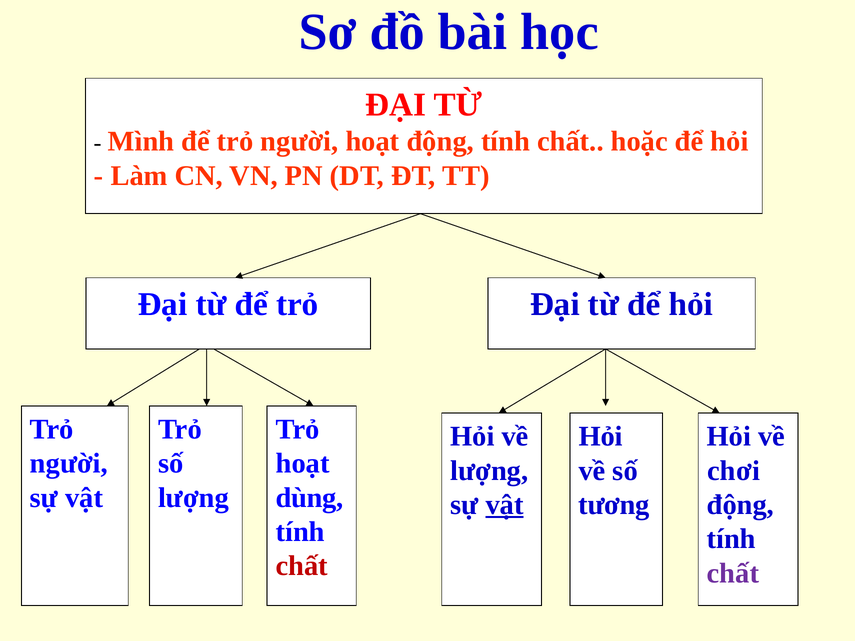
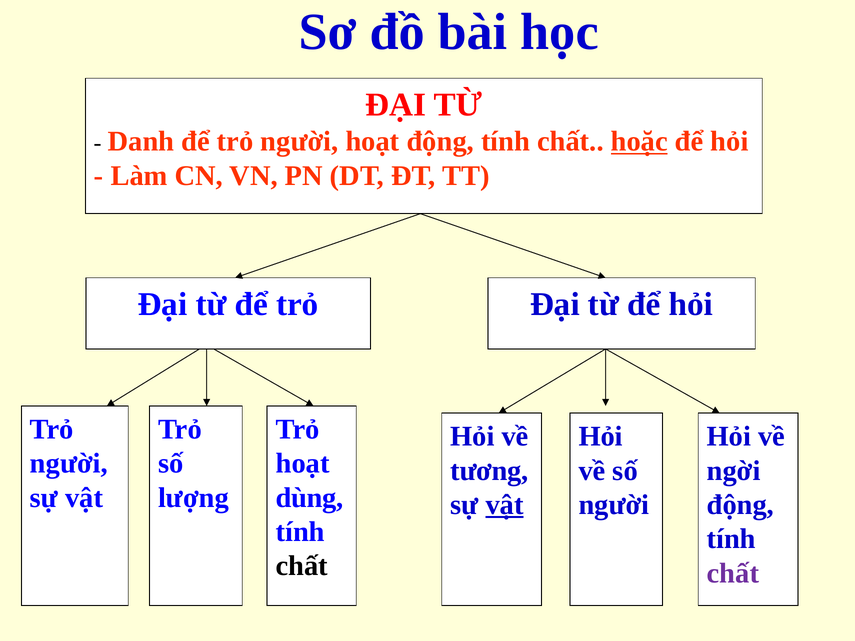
Mình: Mình -> Danh
hoặc underline: none -> present
lượng at (489, 471): lượng -> tương
chơi: chơi -> ngời
tương at (614, 505): tương -> người
chất at (302, 566) colour: red -> black
